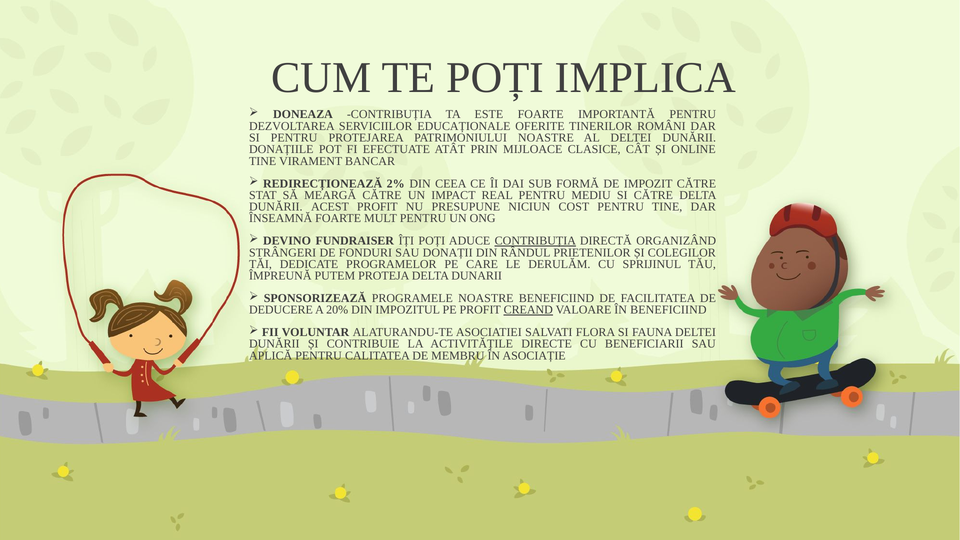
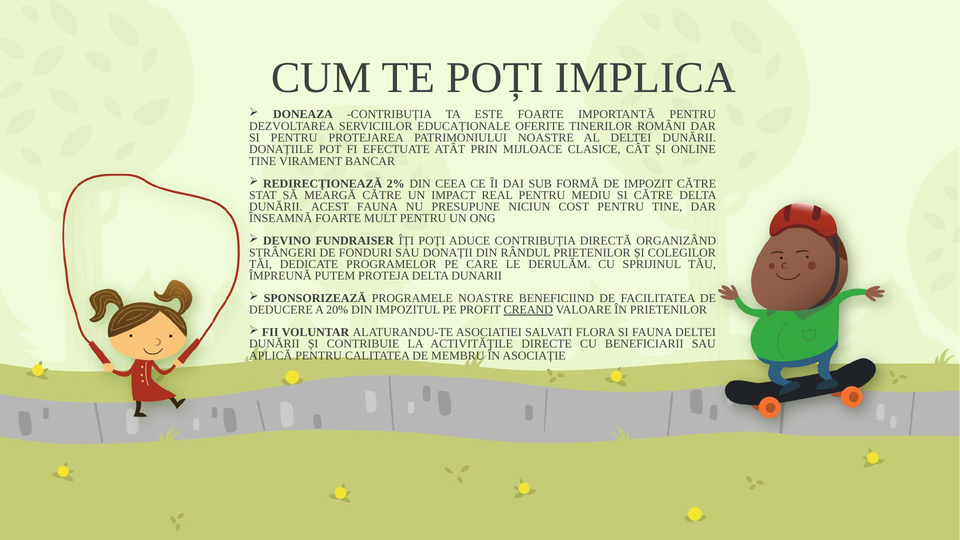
ACEST PROFIT: PROFIT -> FAUNA
CONTRIBUȚIA at (535, 241) underline: present -> none
ÎN BENEFICIIND: BENEFICIIND -> PRIETENILOR
